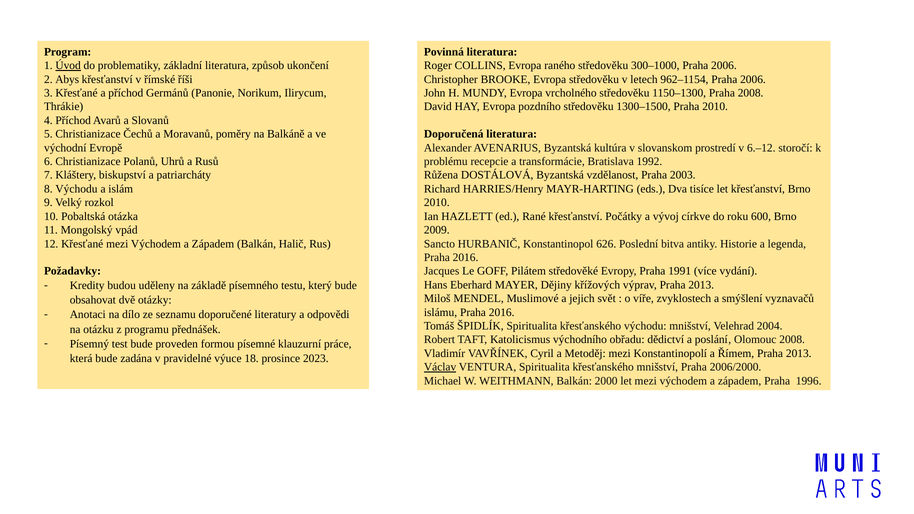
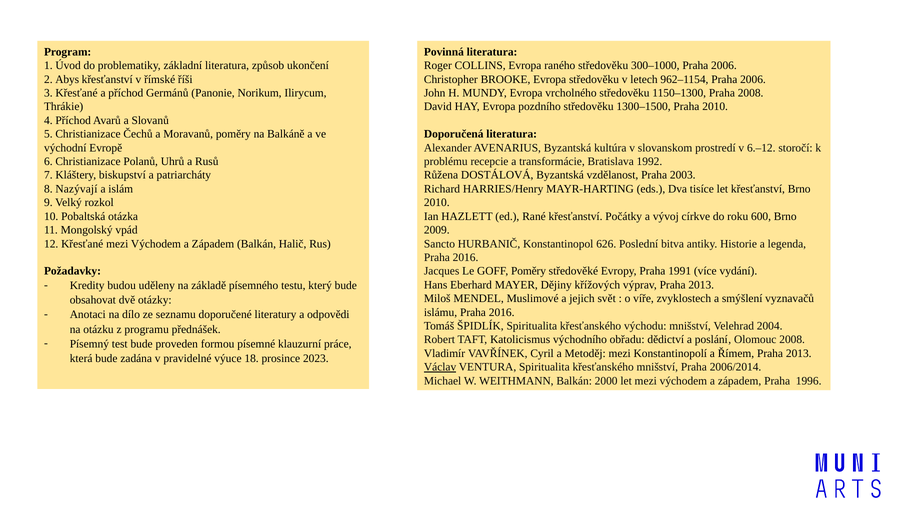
Úvod underline: present -> none
8 Východu: Východu -> Nazývají
GOFF Pilátem: Pilátem -> Poměry
2006/2000: 2006/2000 -> 2006/2014
